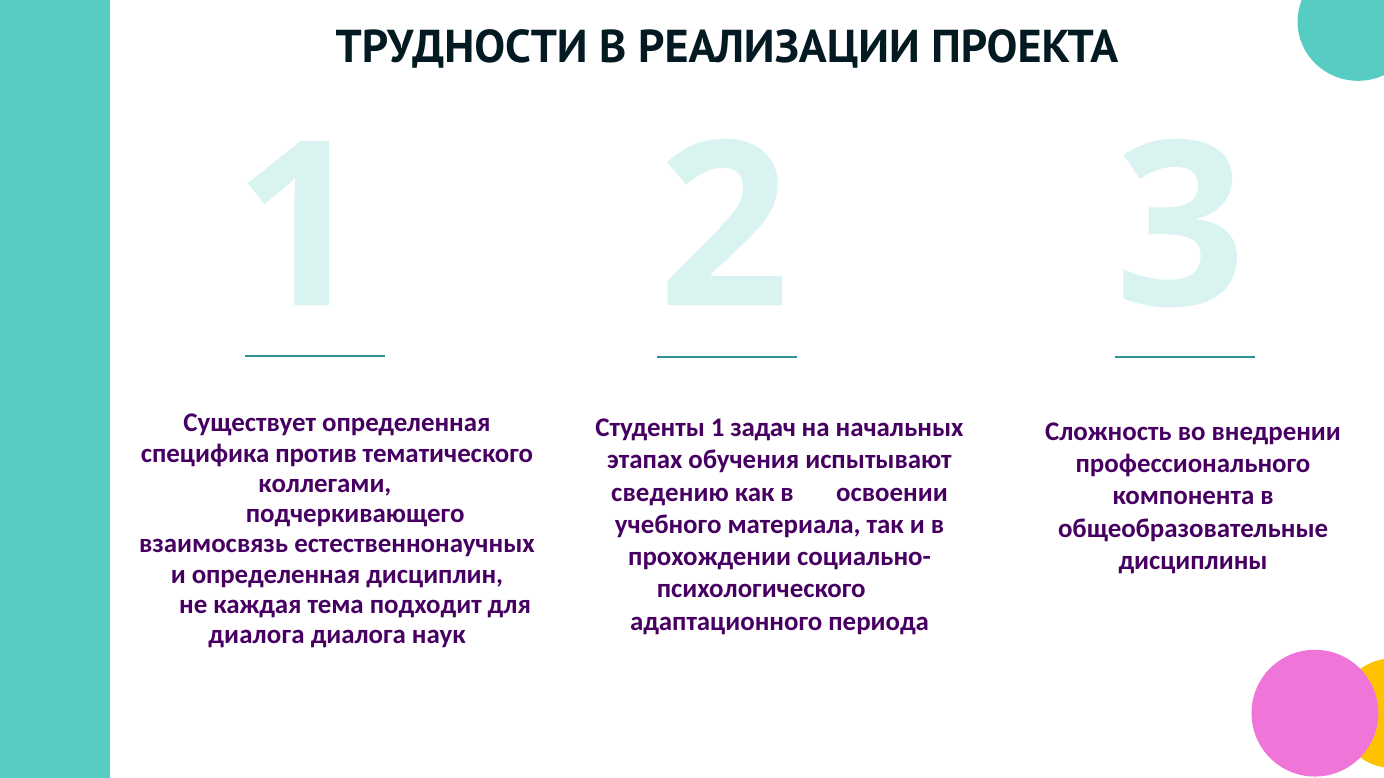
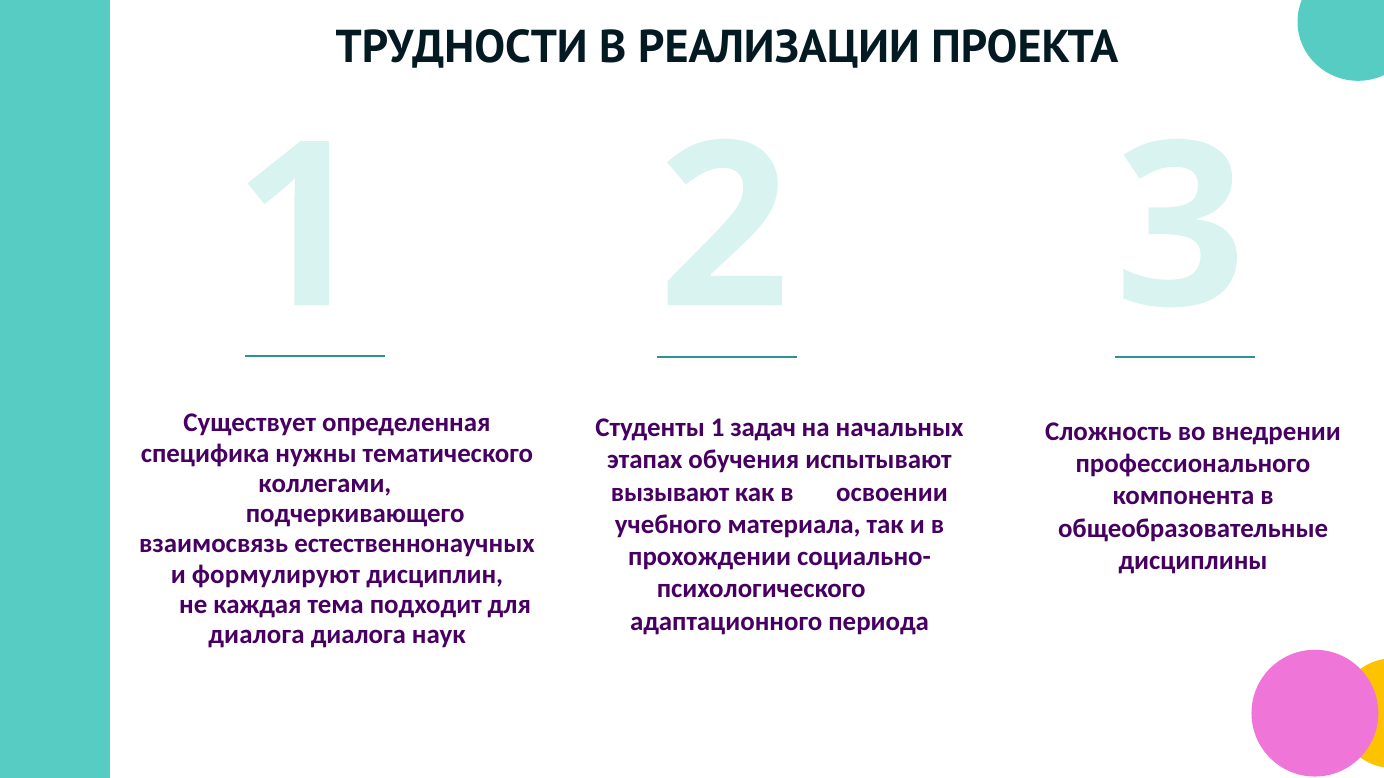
против: против -> нужны
сведению: сведению -> вызывают
и определенная: определенная -> формулируют
